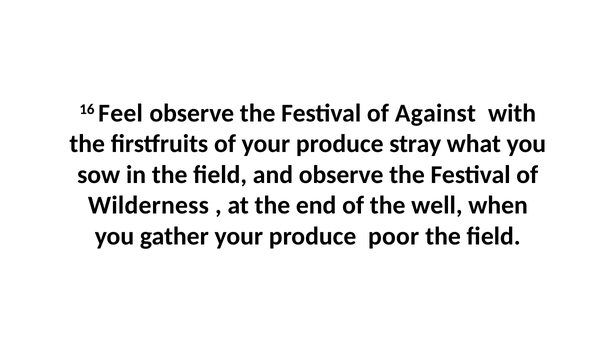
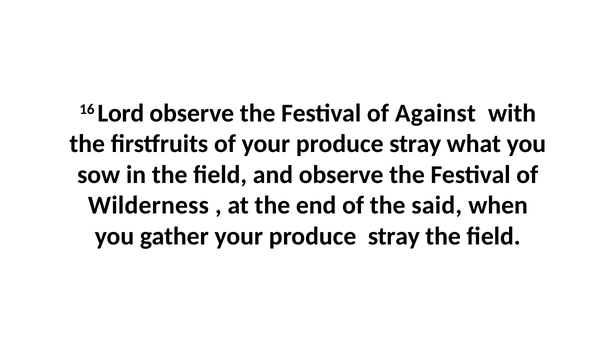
Feel: Feel -> Lord
well: well -> said
gather your produce poor: poor -> stray
